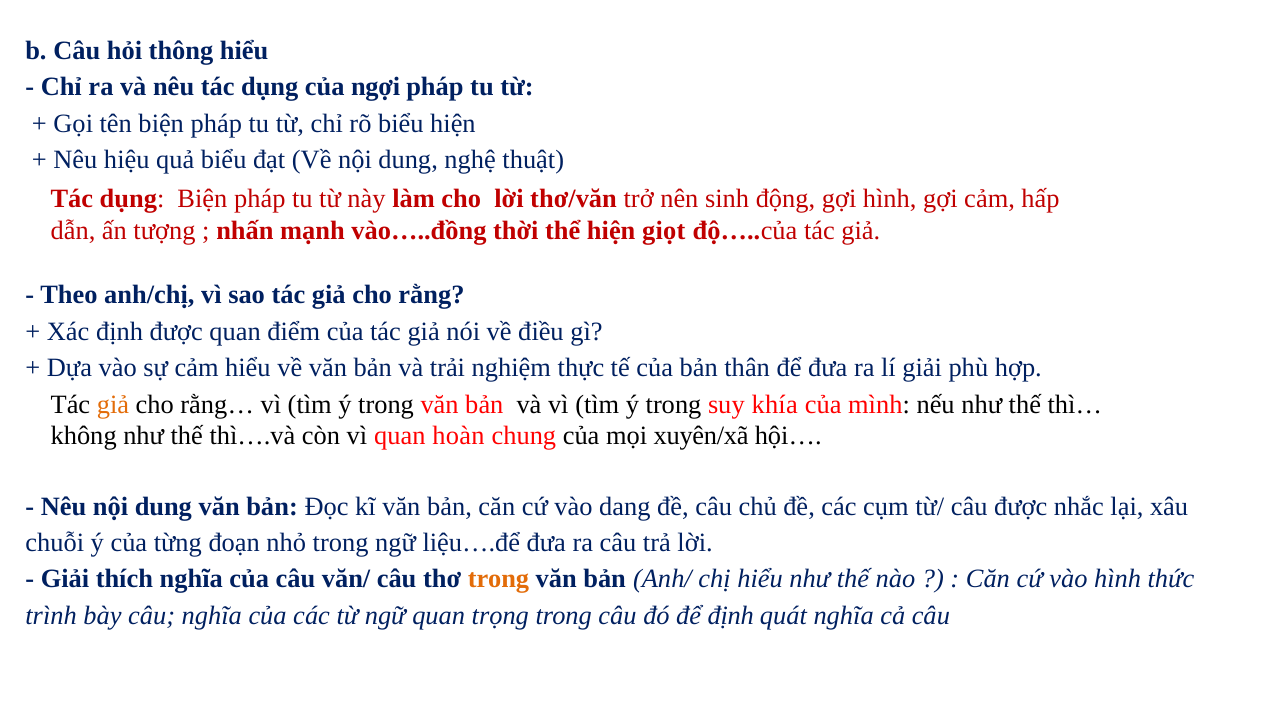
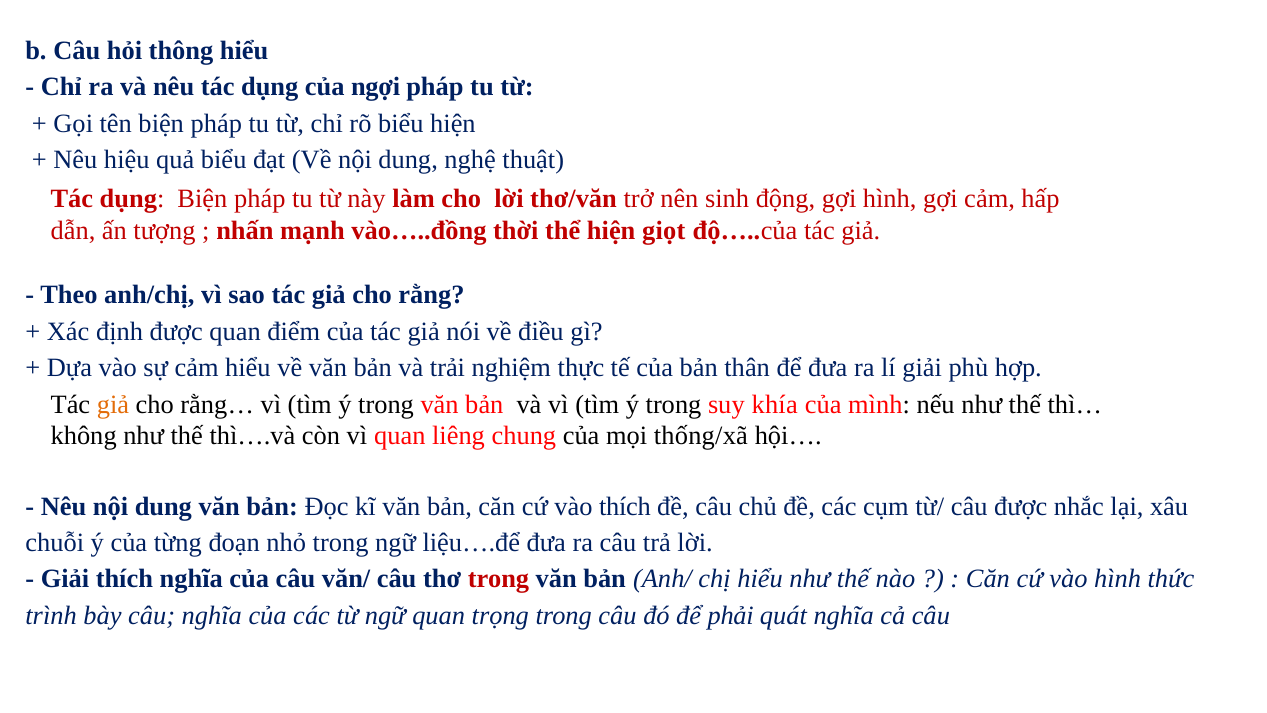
hoàn: hoàn -> liêng
xuyên/xã: xuyên/xã -> thống/xã
vào dang: dang -> thích
trong at (498, 579) colour: orange -> red
để định: định -> phải
